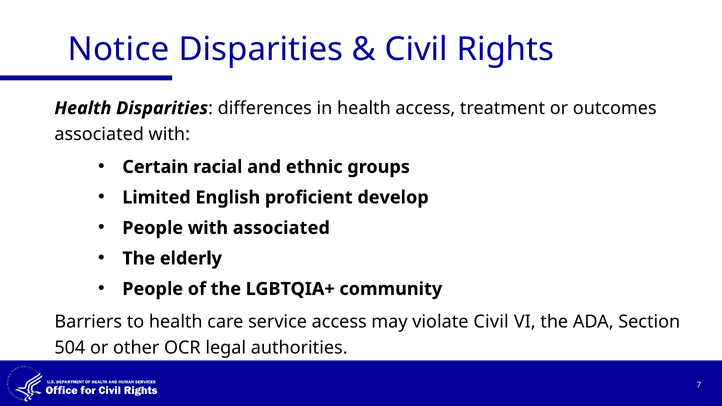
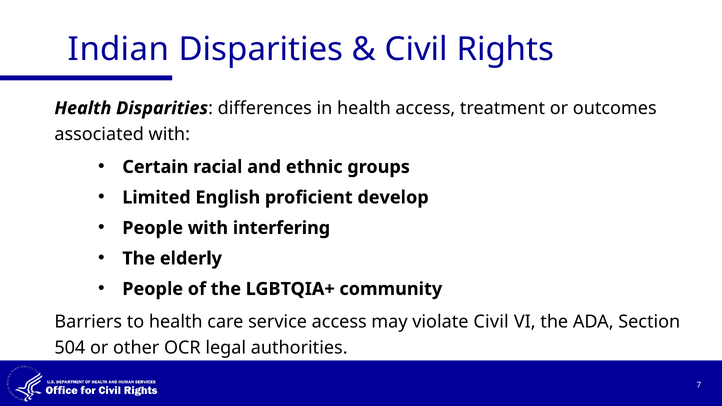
Notice: Notice -> Indian
with associated: associated -> interfering
